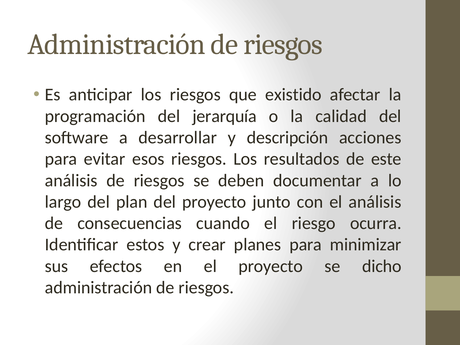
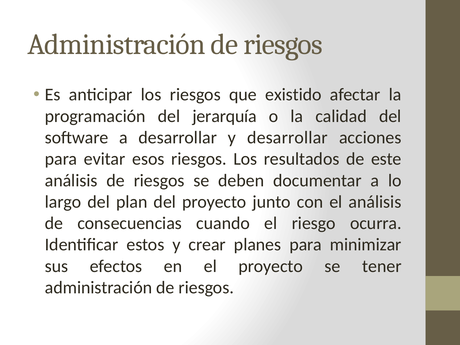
y descripción: descripción -> desarrollar
dicho: dicho -> tener
